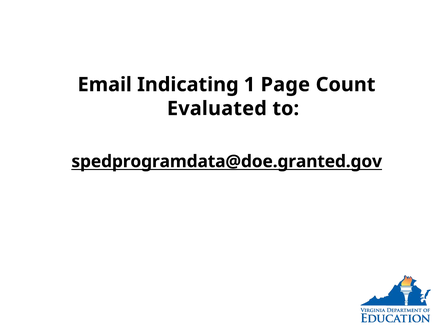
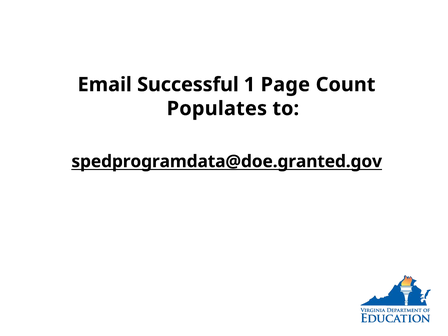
Indicating: Indicating -> Successful
Evaluated: Evaluated -> Populates
